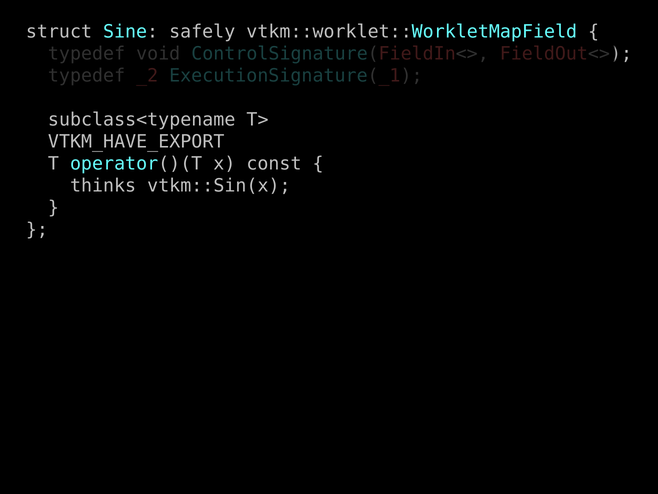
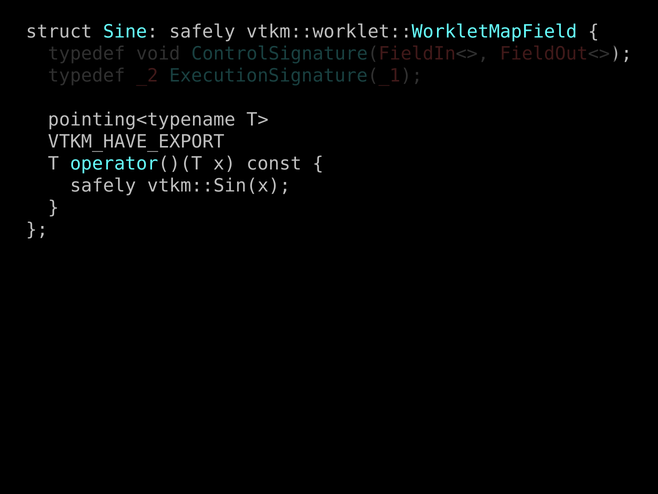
subclass<typename: subclass<typename -> pointing<typename
thinks at (103, 186): thinks -> safely
